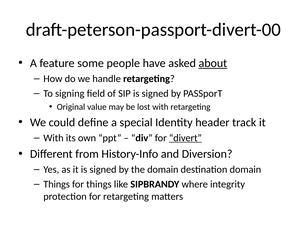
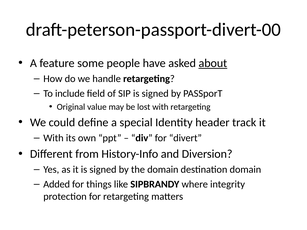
signing: signing -> include
divert underline: present -> none
Things at (57, 184): Things -> Added
